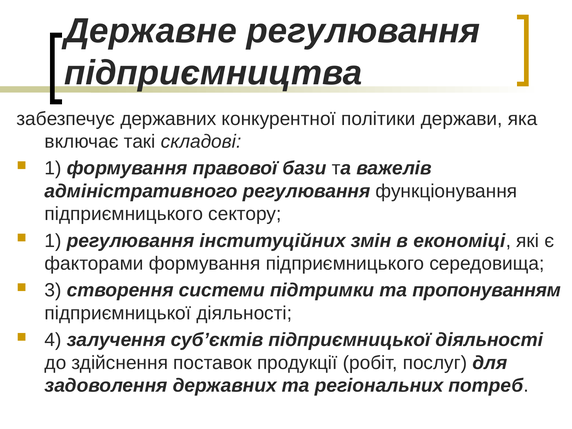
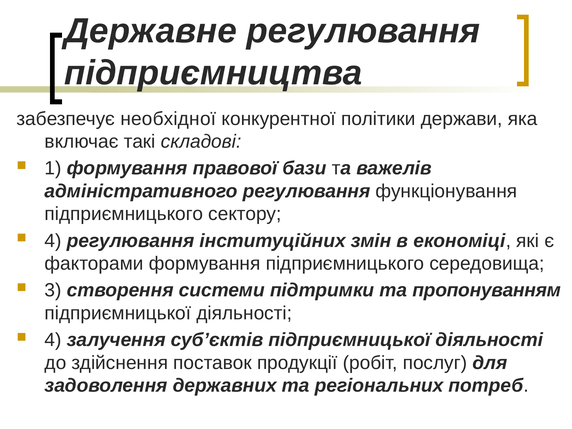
забезпечує державних: державних -> необхідної
1 at (53, 241): 1 -> 4
